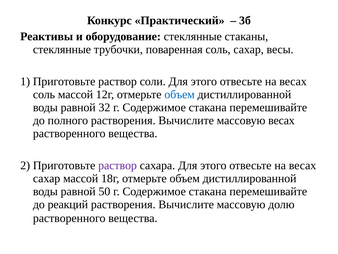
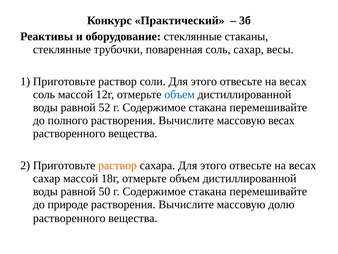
32: 32 -> 52
раствор at (118, 165) colour: purple -> orange
реакций: реакций -> природе
